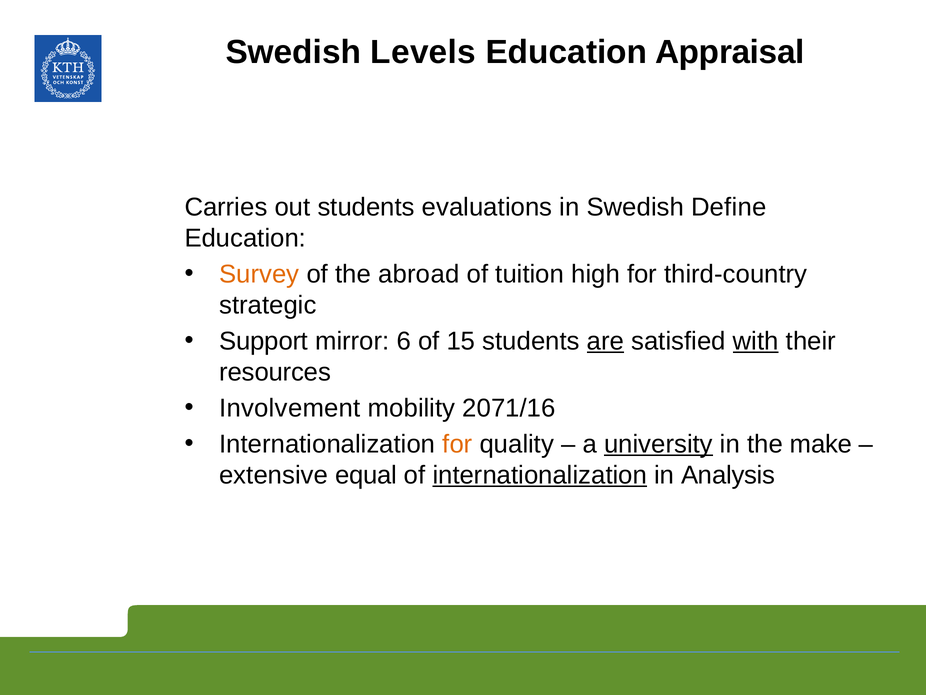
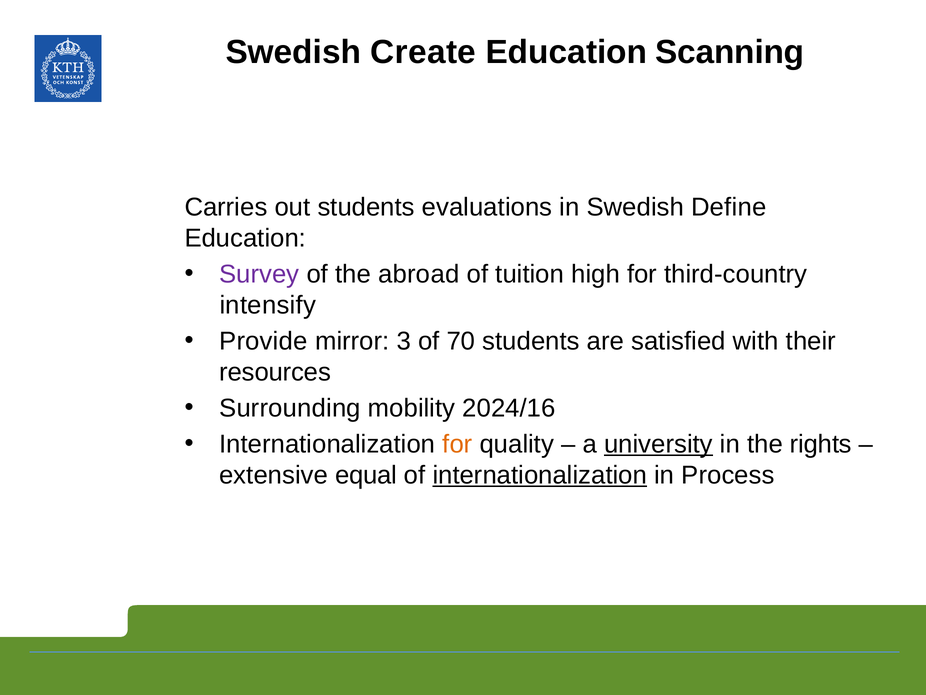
Levels: Levels -> Create
Appraisal: Appraisal -> Scanning
Survey colour: orange -> purple
strategic: strategic -> intensify
Support: Support -> Provide
6: 6 -> 3
15: 15 -> 70
are underline: present -> none
with underline: present -> none
Involvement: Involvement -> Surrounding
2071/16: 2071/16 -> 2024/16
make: make -> rights
Analysis: Analysis -> Process
